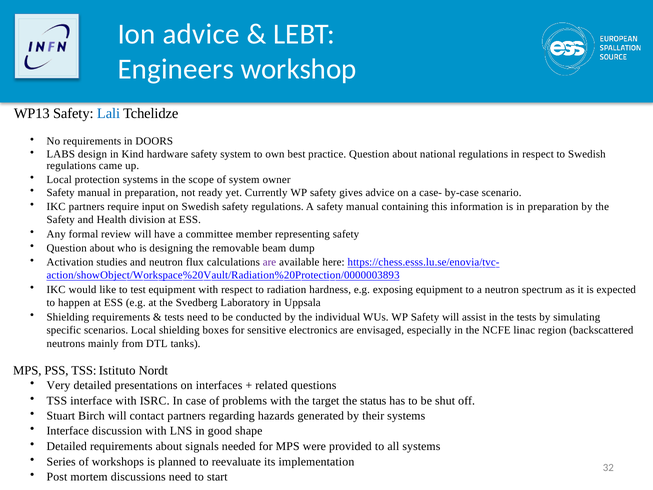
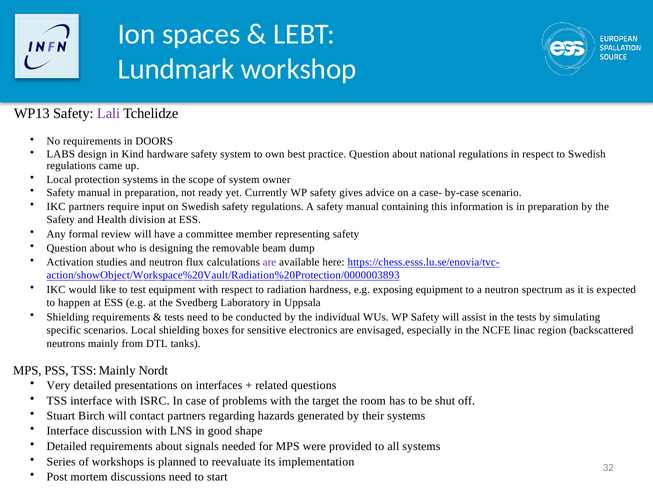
Ion advice: advice -> spaces
Engineers: Engineers -> Lundmark
Lali colour: blue -> purple
TSS Istituto: Istituto -> Mainly
status: status -> room
